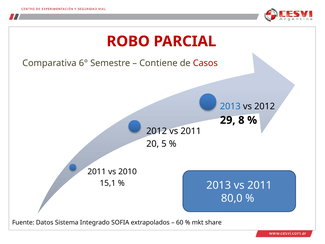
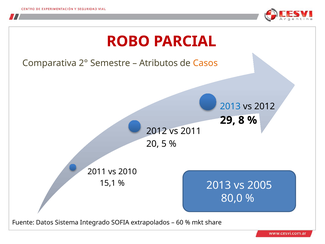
6°: 6° -> 2°
Contiene: Contiene -> Atributos
Casos colour: red -> orange
2013 vs 2011: 2011 -> 2005
